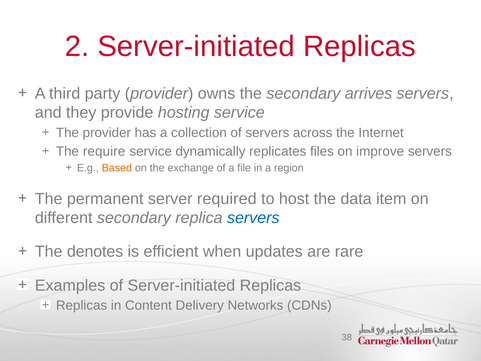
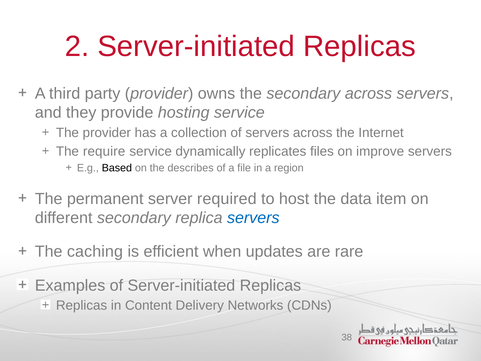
secondary arrives: arrives -> across
Based colour: orange -> black
exchange: exchange -> describes
denotes: denotes -> caching
